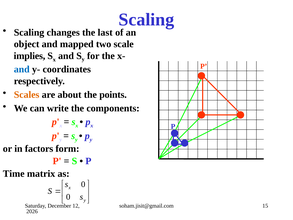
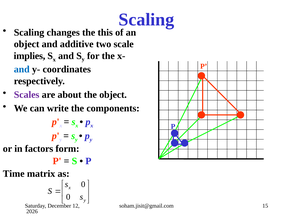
last: last -> this
mapped: mapped -> additive
Scales colour: orange -> purple
the points: points -> object
